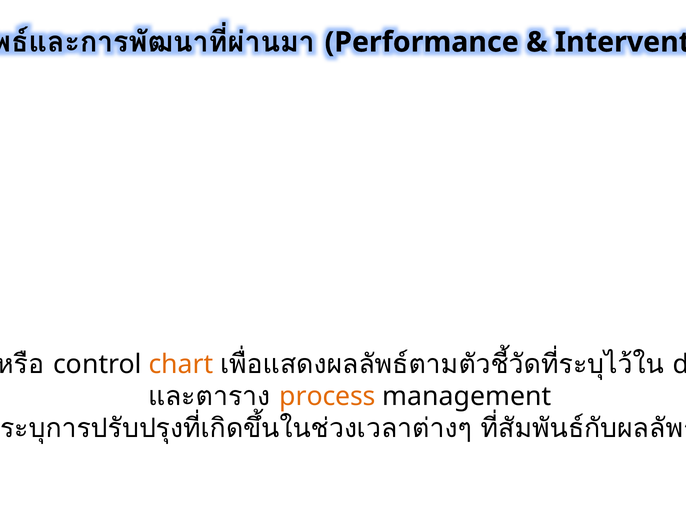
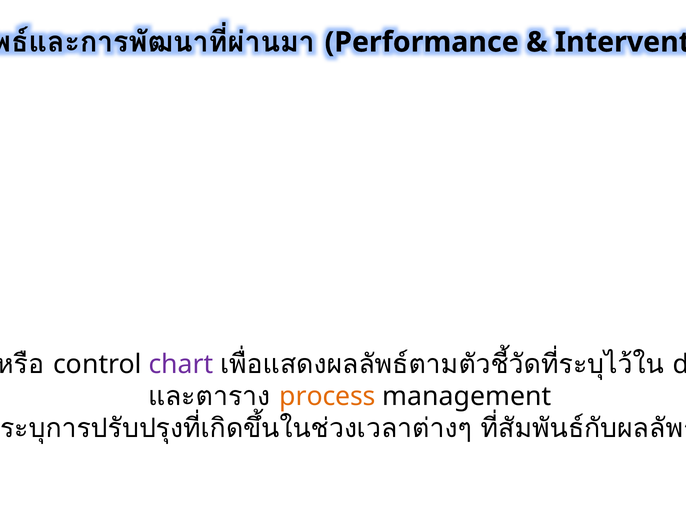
chart at (181, 364) colour: orange -> purple
